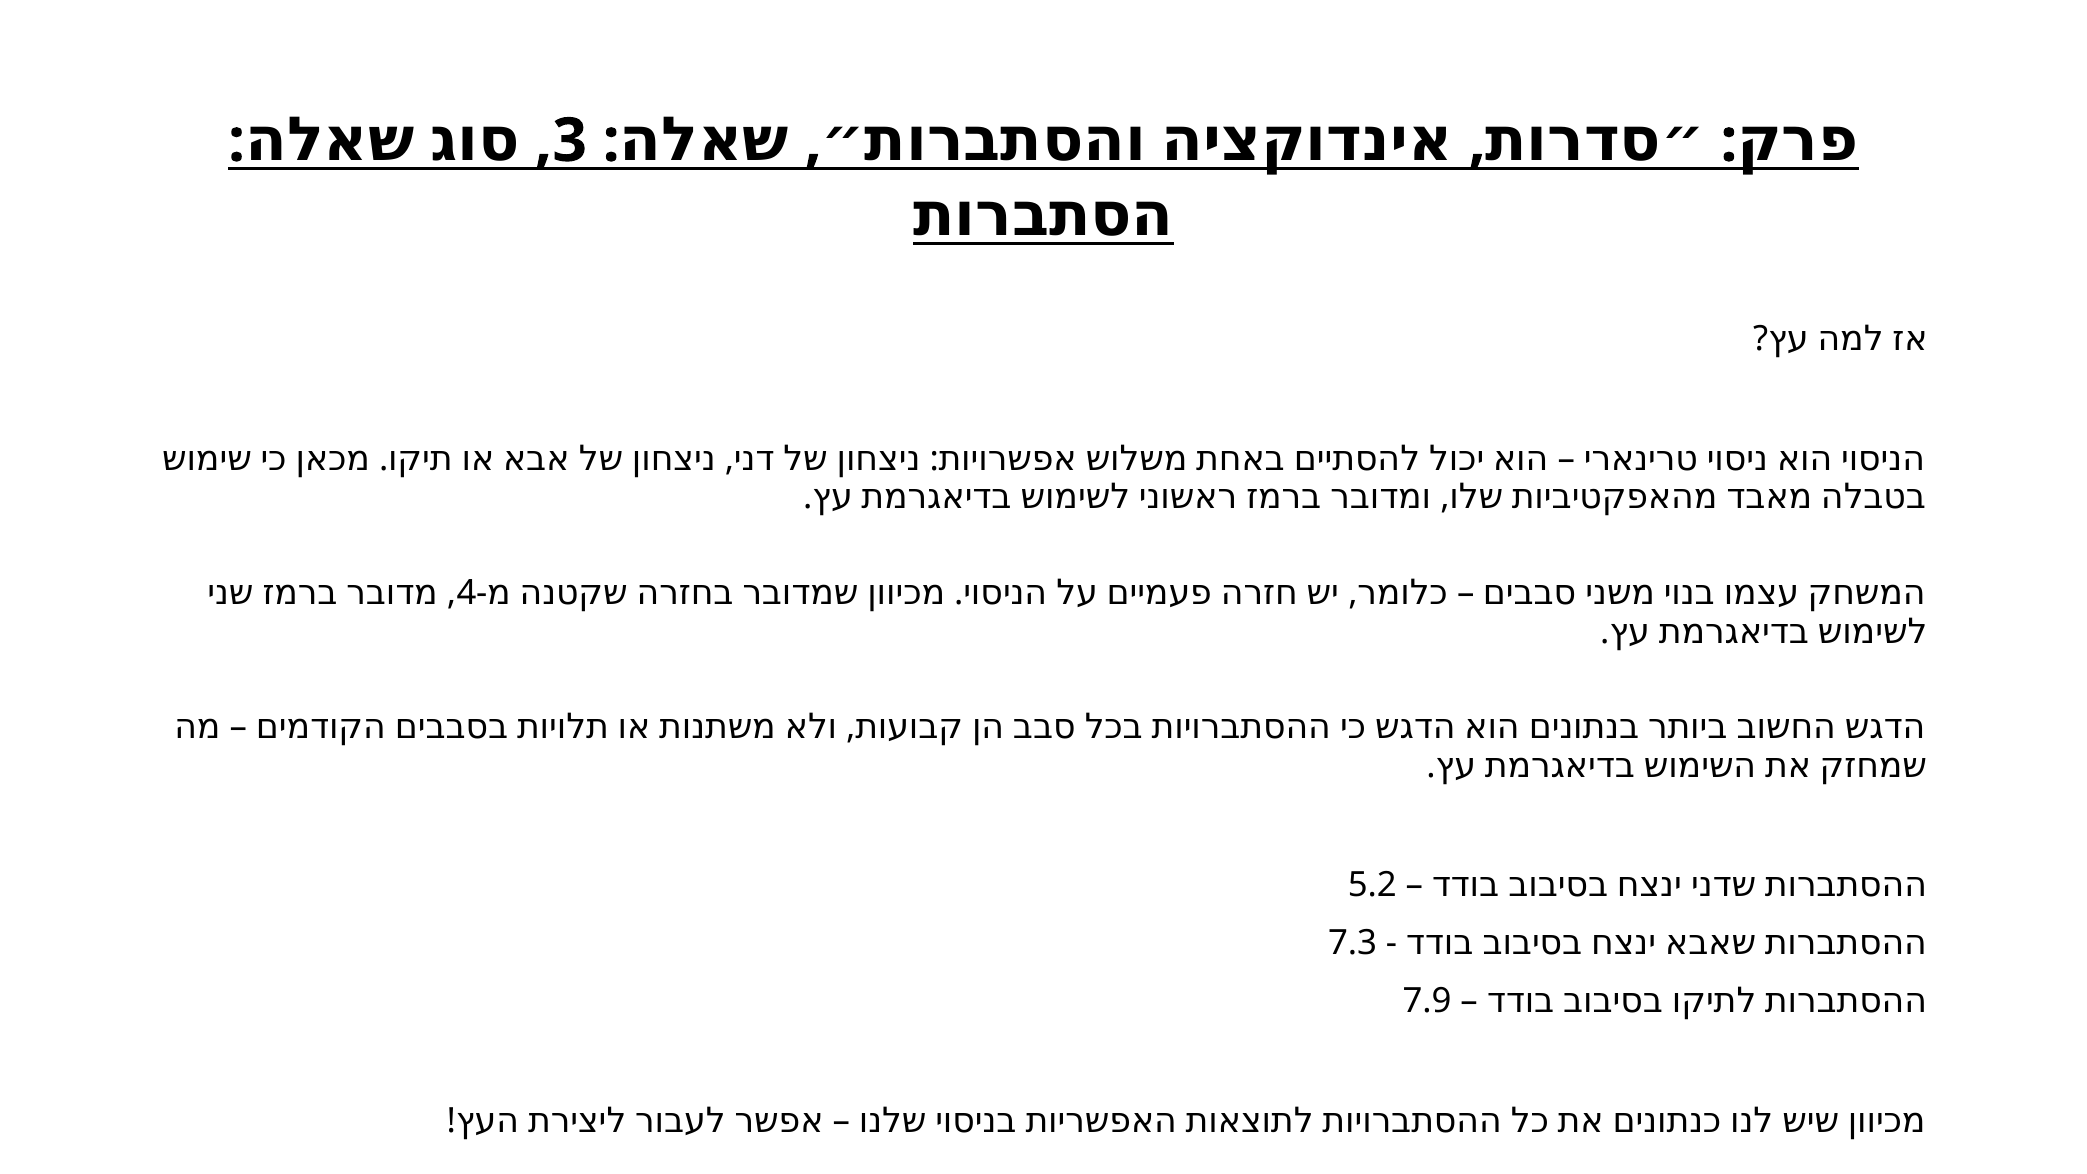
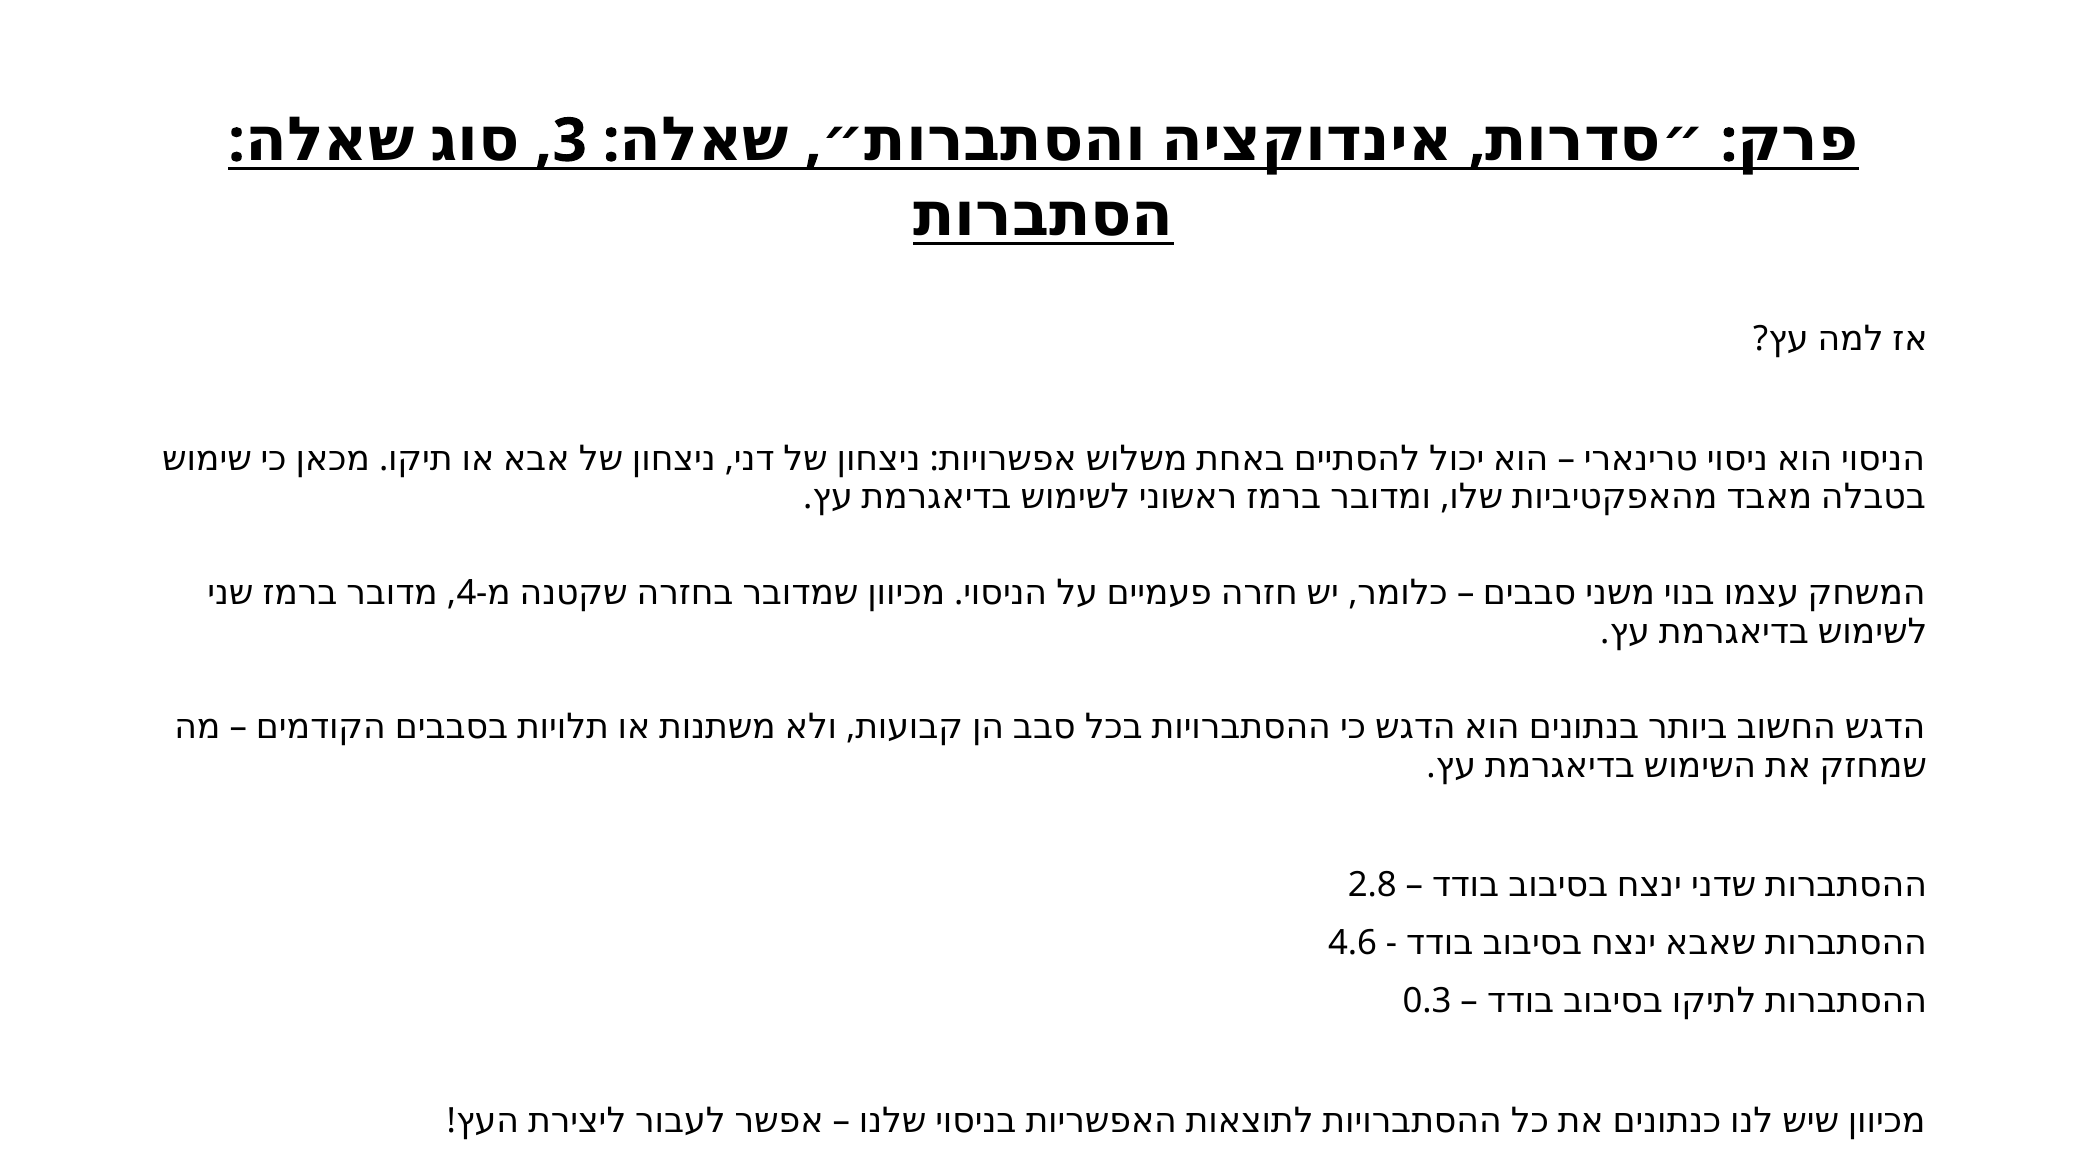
5.2: 5.2 -> 2.8
7.3: 7.3 -> 4.6
7.9: 7.9 -> 0.3
